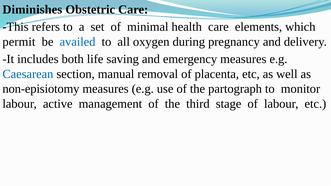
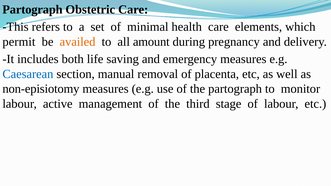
Diminishes at (32, 10): Diminishes -> Partograph
availed colour: blue -> orange
oxygen: oxygen -> amount
